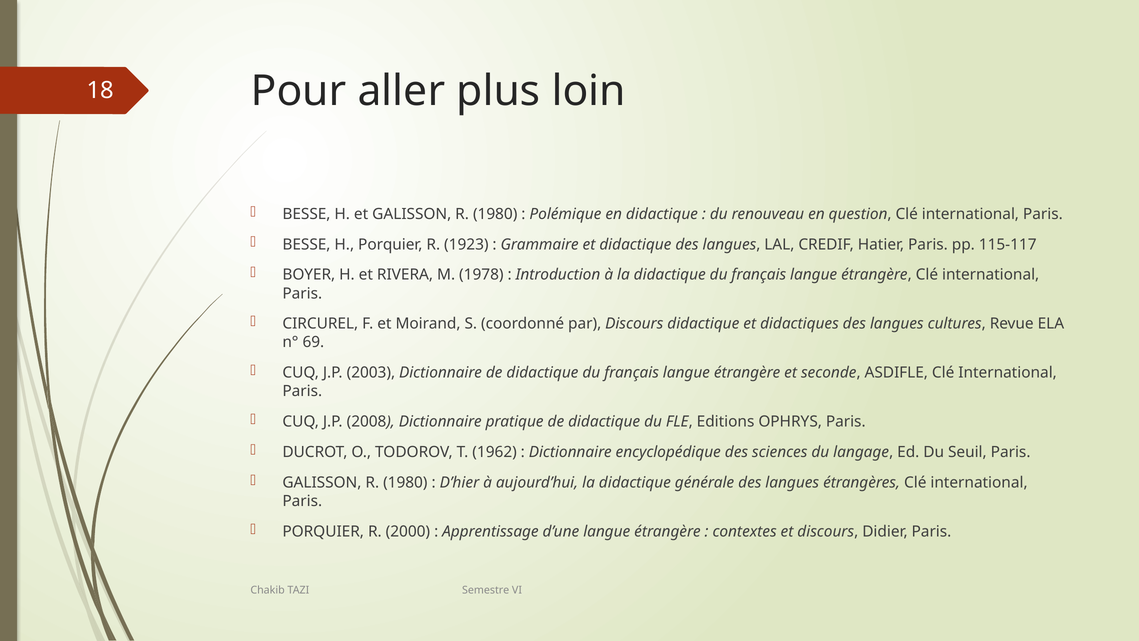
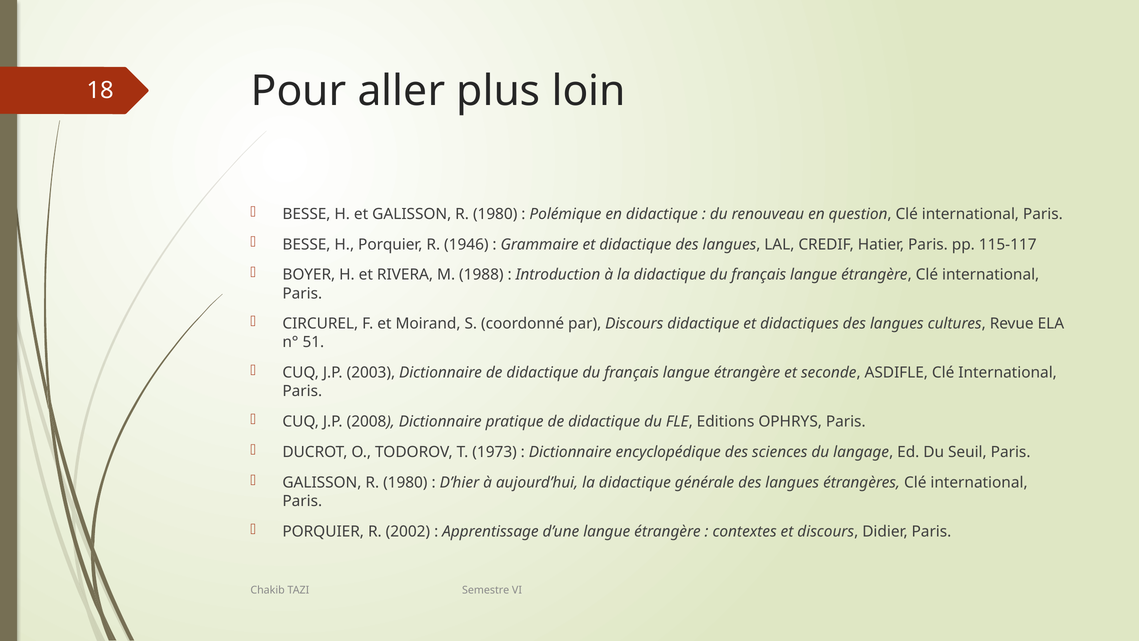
1923: 1923 -> 1946
1978: 1978 -> 1988
69: 69 -> 51
1962: 1962 -> 1973
2000: 2000 -> 2002
